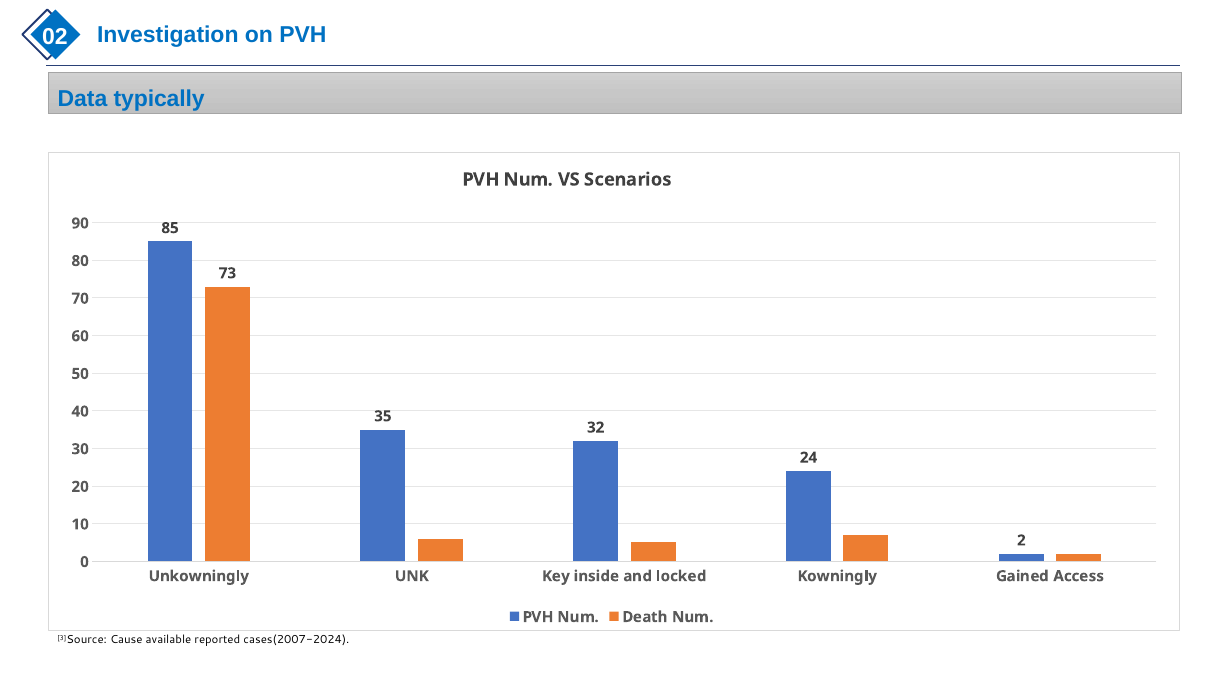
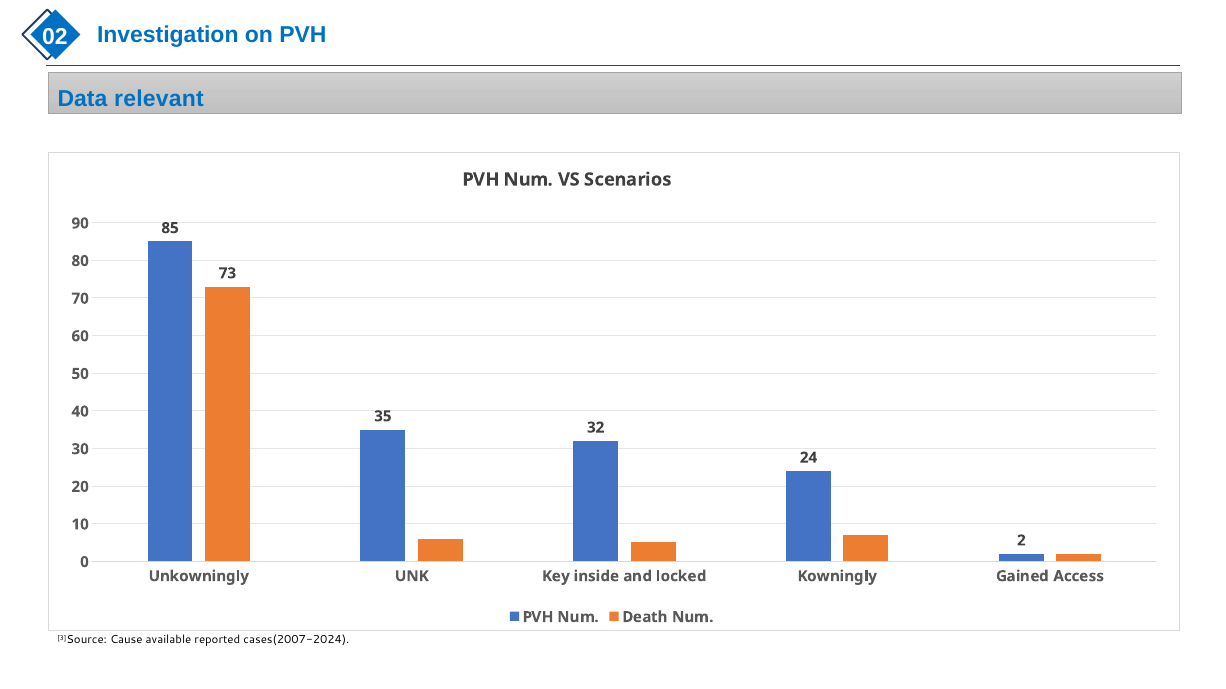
typically: typically -> relevant
